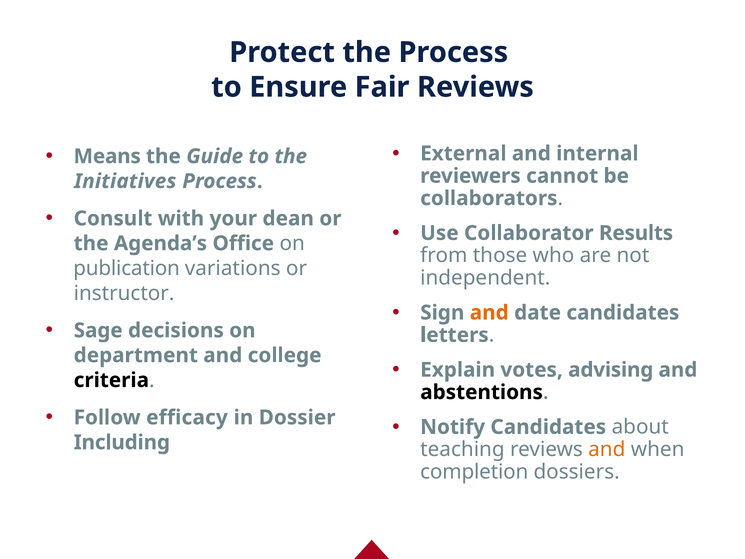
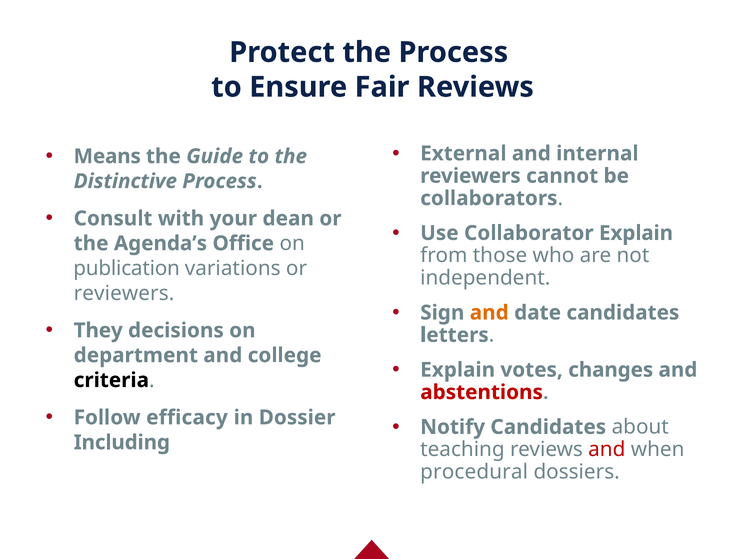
Initiatives: Initiatives -> Distinctive
Collaborator Results: Results -> Explain
instructor at (124, 293): instructor -> reviewers
Sage: Sage -> They
advising: advising -> changes
abstentions colour: black -> red
and at (607, 449) colour: orange -> red
completion: completion -> procedural
